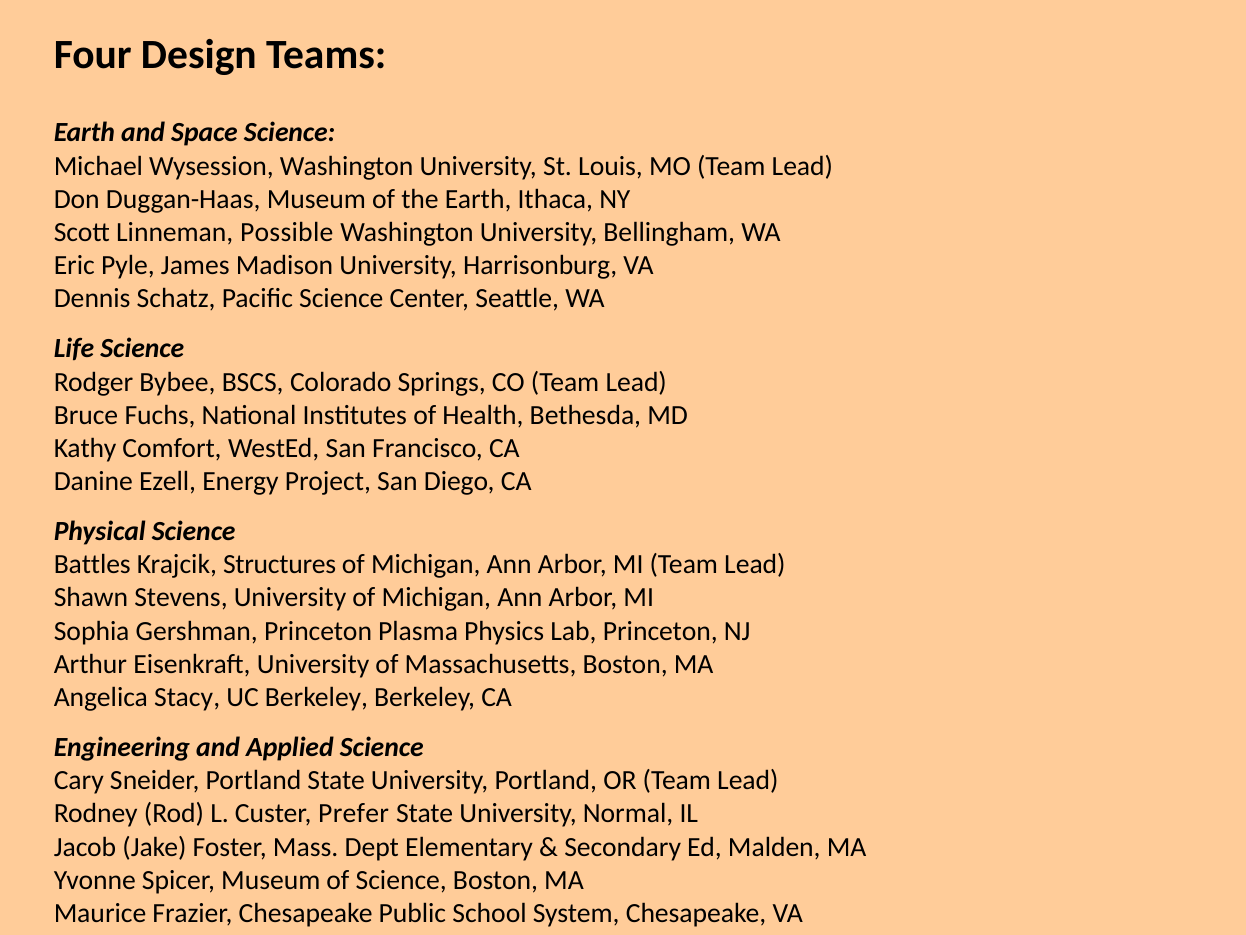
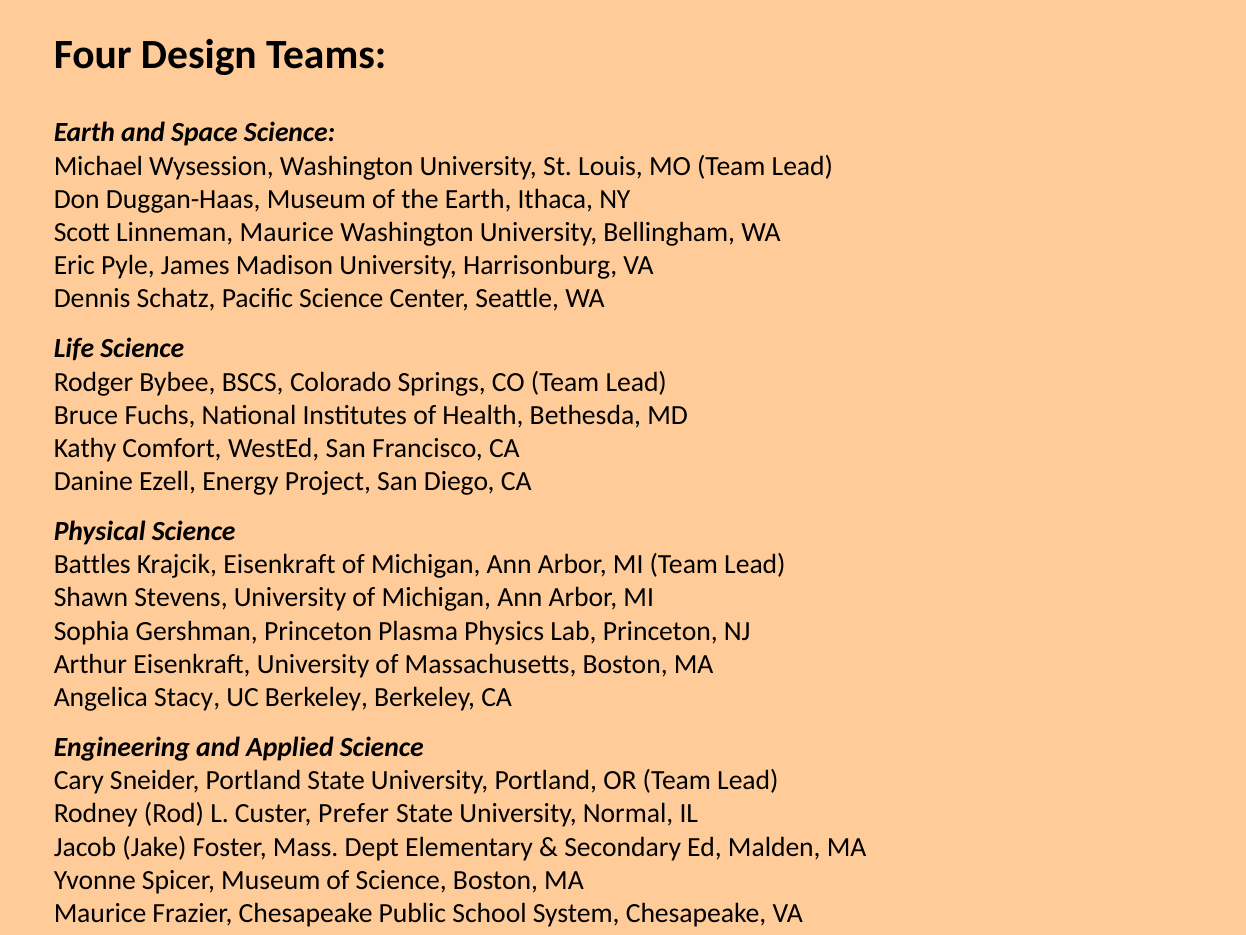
Linneman Possible: Possible -> Maurice
Krajcik Structures: Structures -> Eisenkraft
